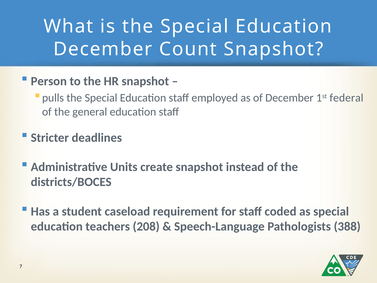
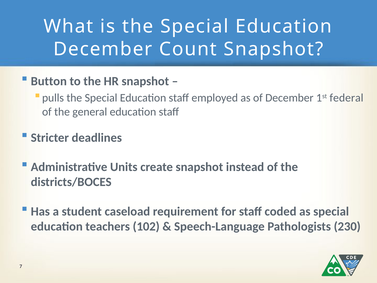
Person: Person -> Button
208: 208 -> 102
388: 388 -> 230
